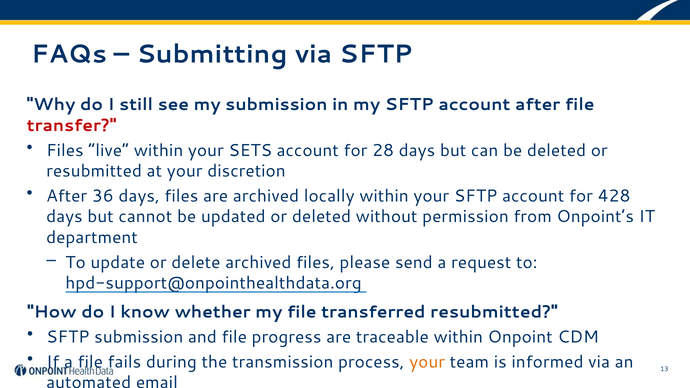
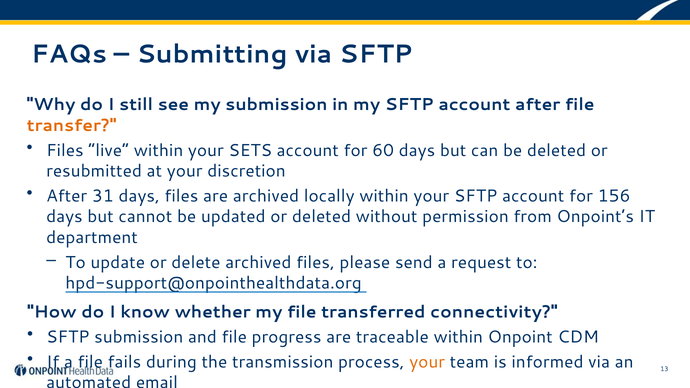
transfer colour: red -> orange
28: 28 -> 60
36: 36 -> 31
428: 428 -> 156
transferred resubmitted: resubmitted -> connectivity
